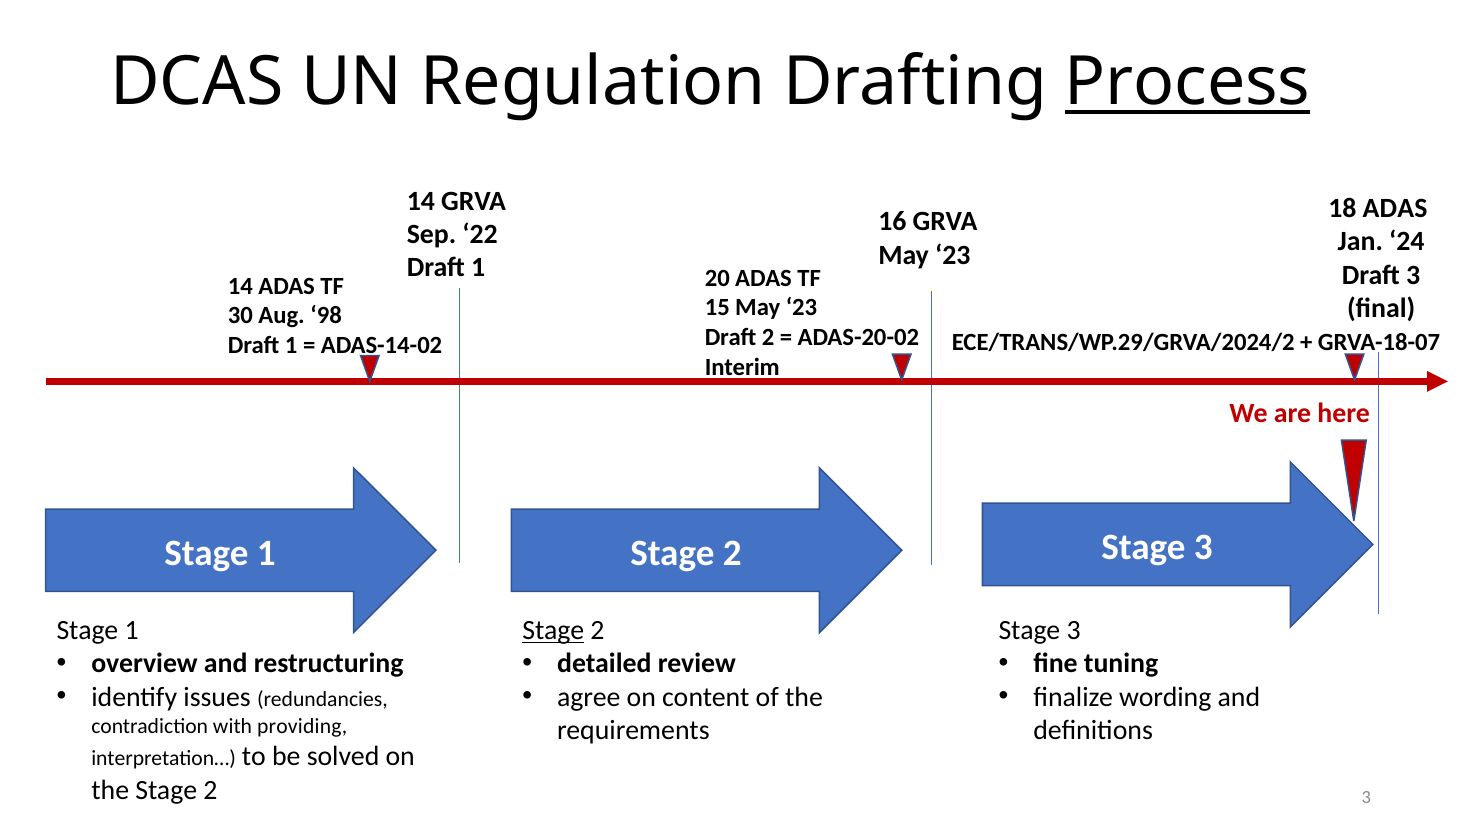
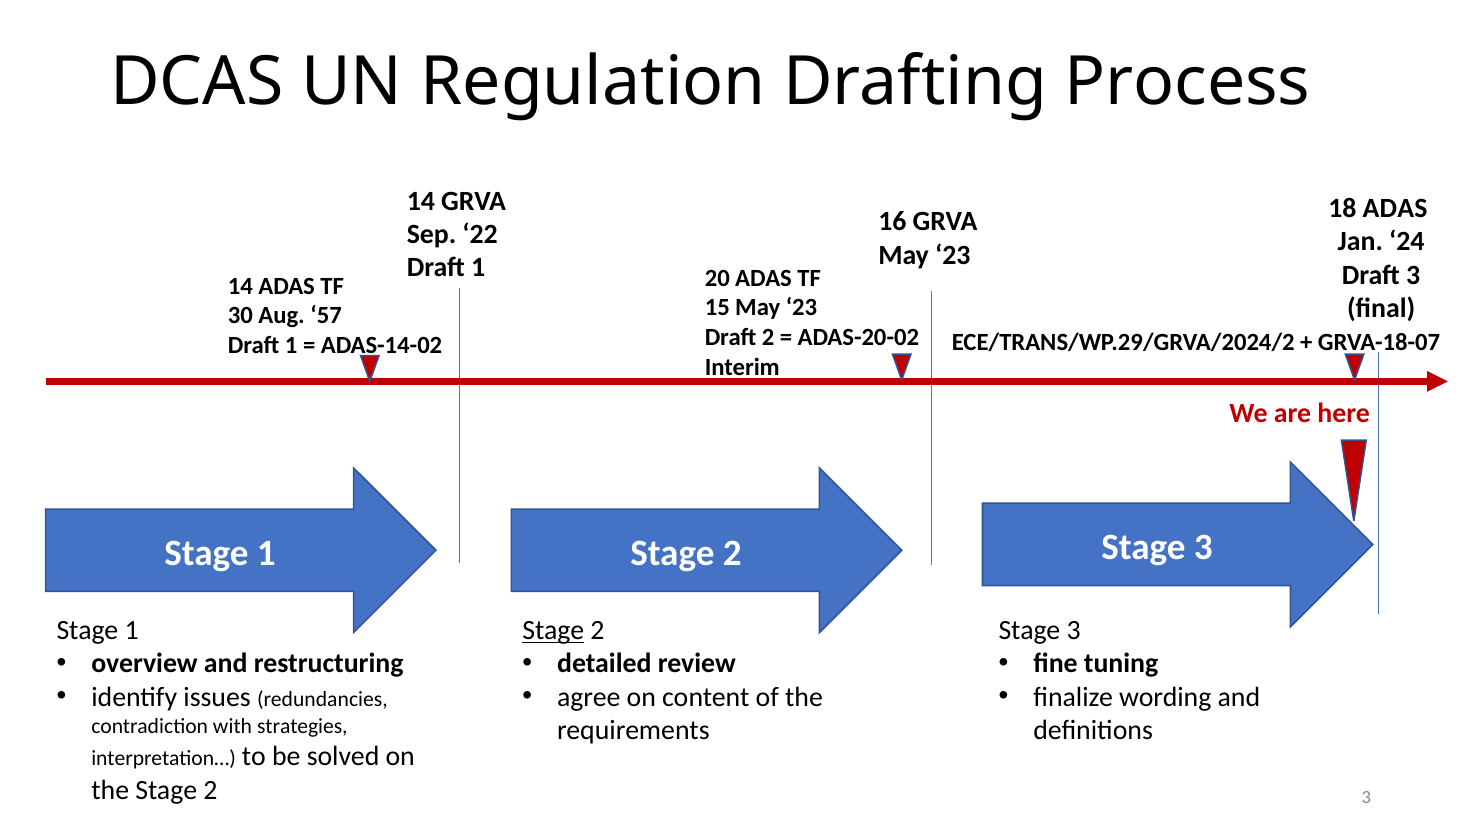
Process underline: present -> none
98: 98 -> 57
providing: providing -> strategies
